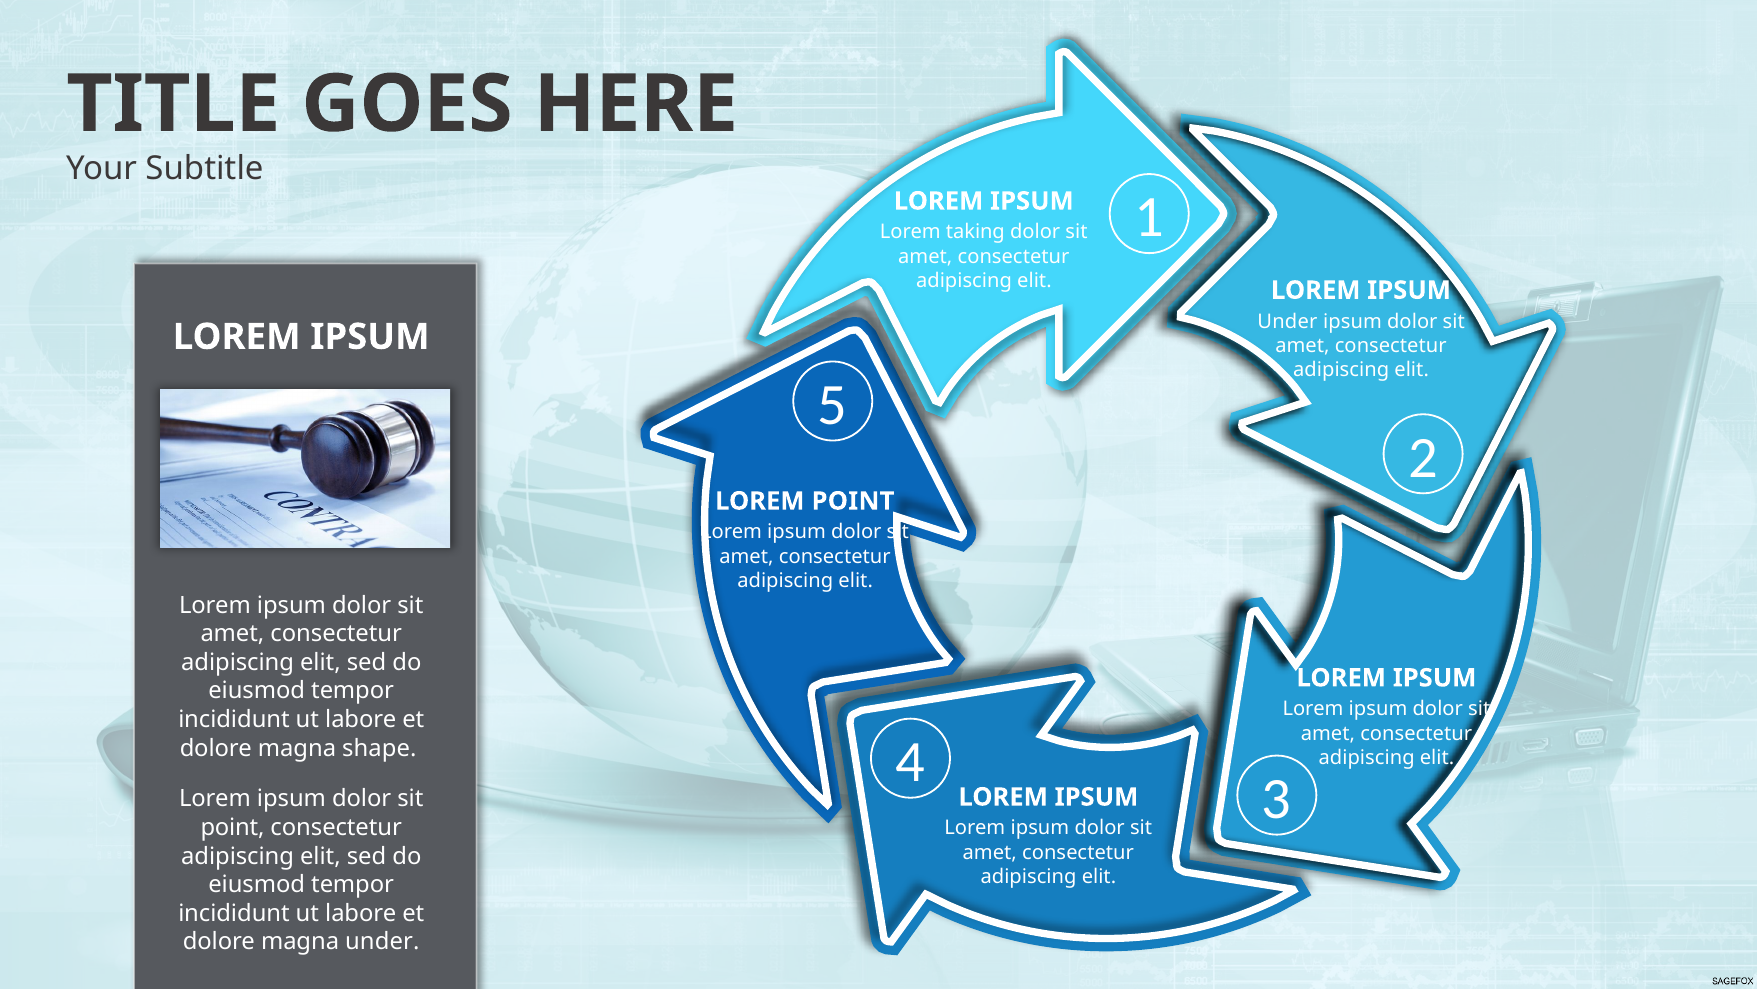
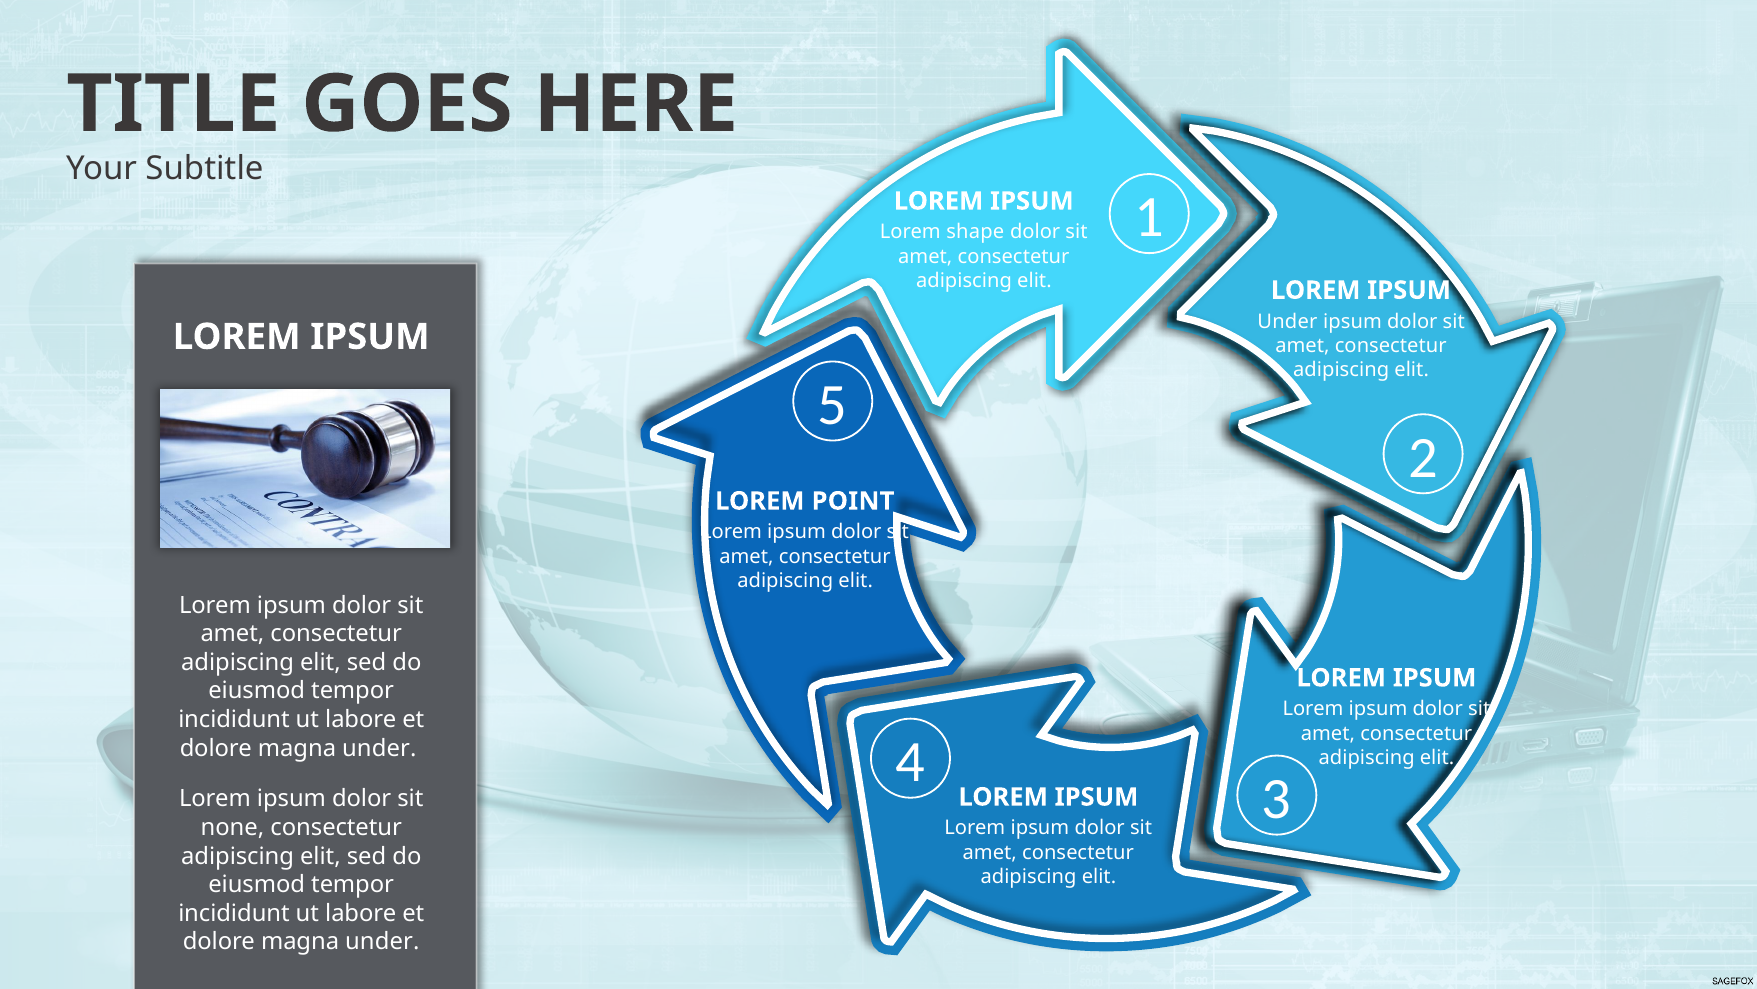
taking: taking -> shape
shape at (379, 748): shape -> under
point at (232, 827): point -> none
